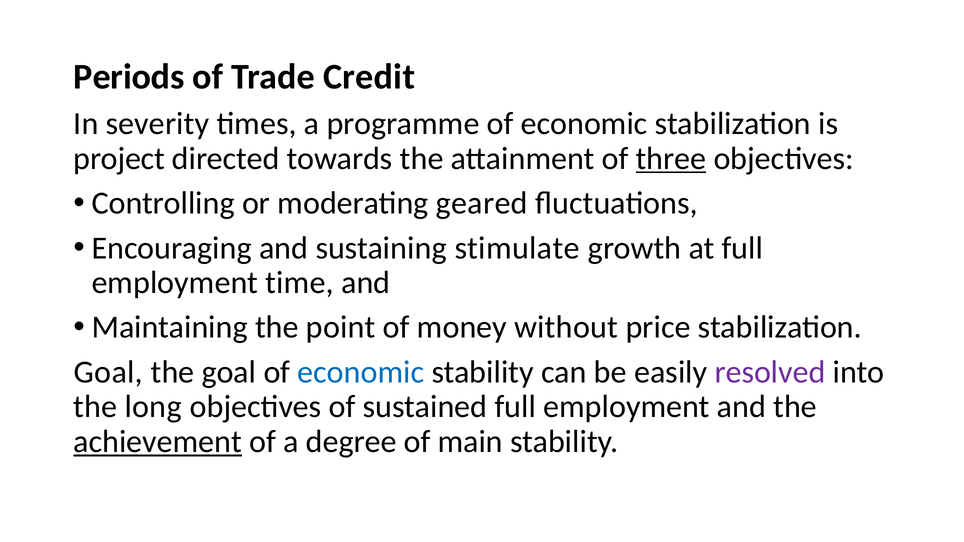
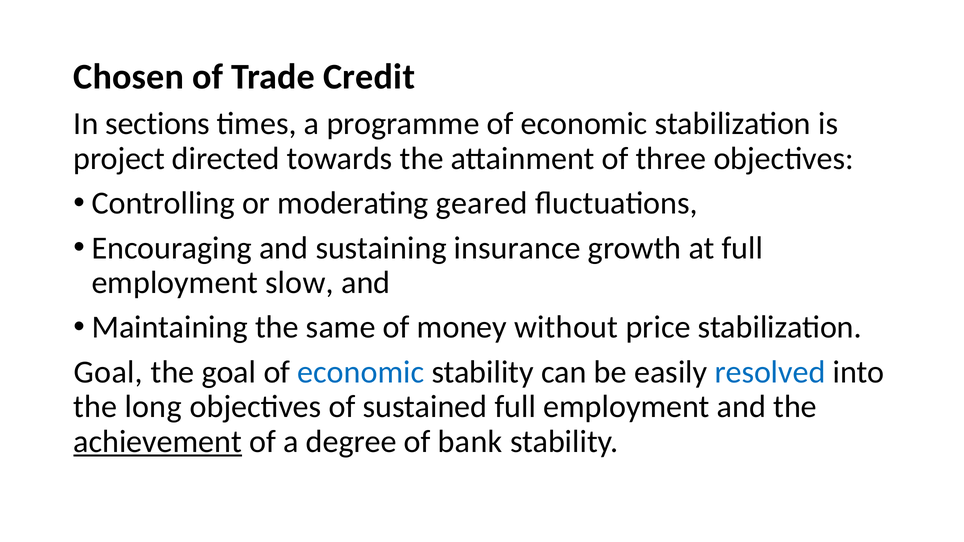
Periods: Periods -> Chosen
severity: severity -> sections
three underline: present -> none
stimulate: stimulate -> insurance
time: time -> slow
point: point -> same
resolved colour: purple -> blue
main: main -> bank
